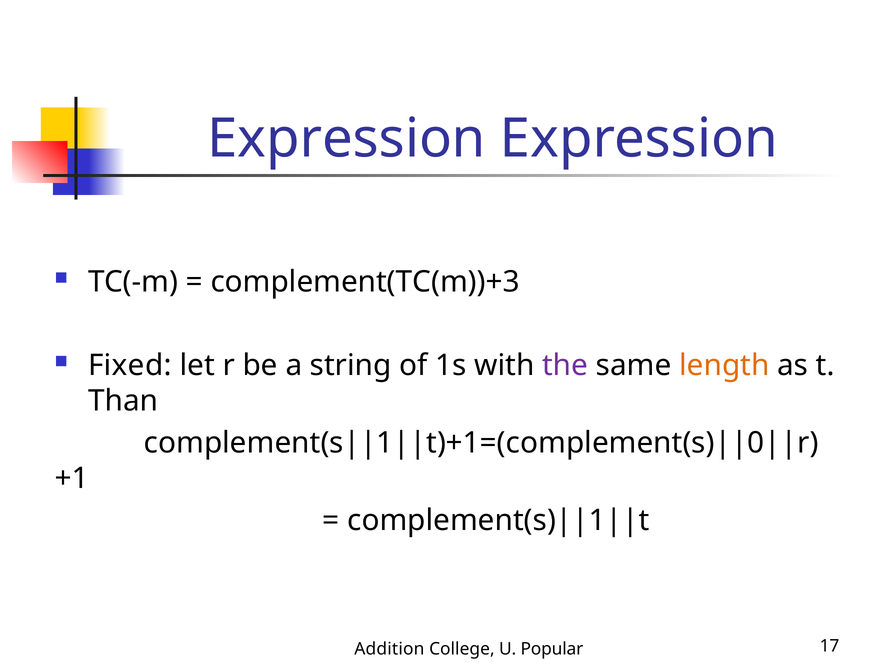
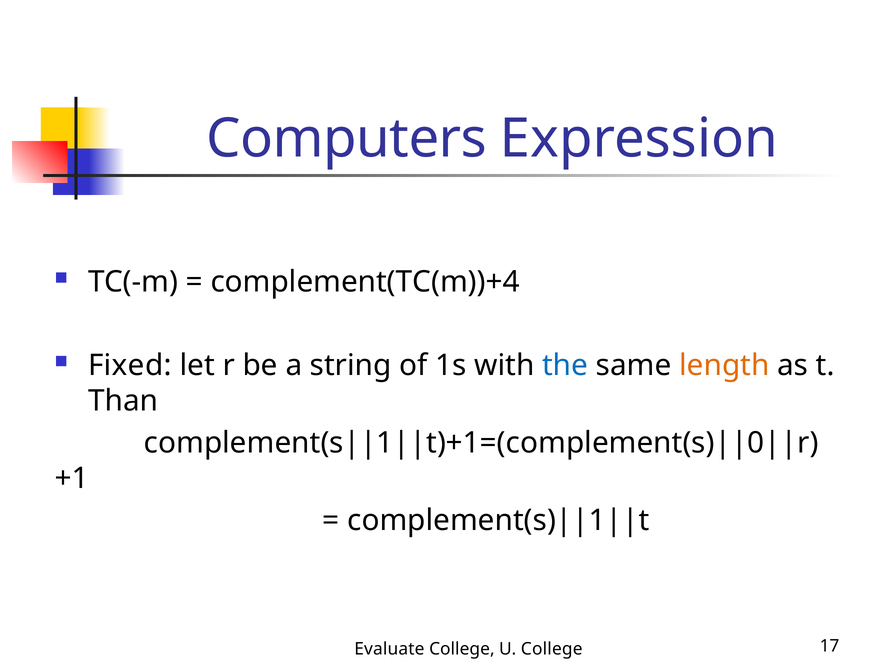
Expression at (346, 139): Expression -> Computers
complement(TC(m))+3: complement(TC(m))+3 -> complement(TC(m))+4
the colour: purple -> blue
Addition: Addition -> Evaluate
U Popular: Popular -> College
